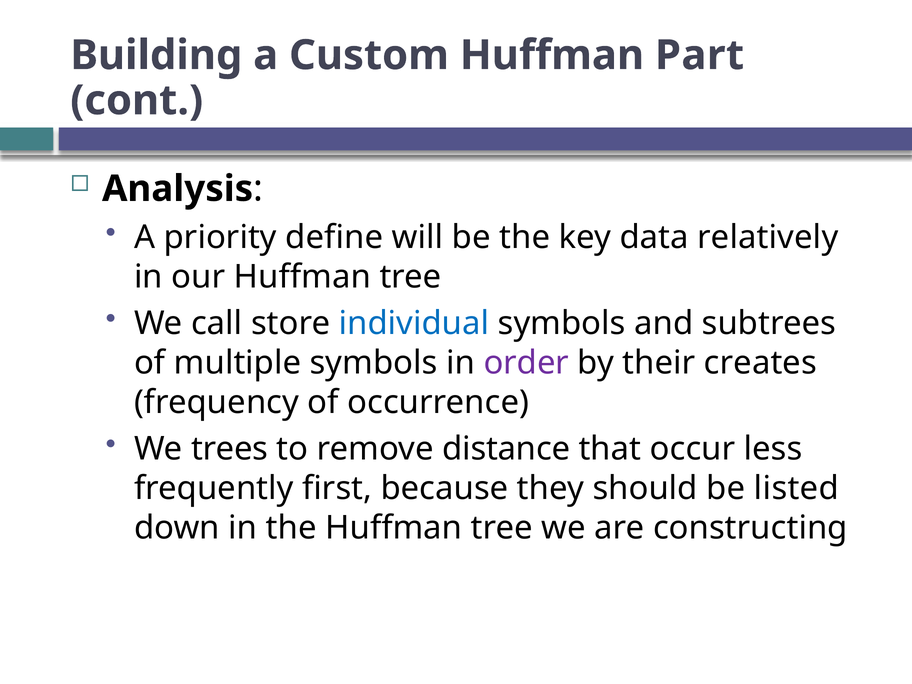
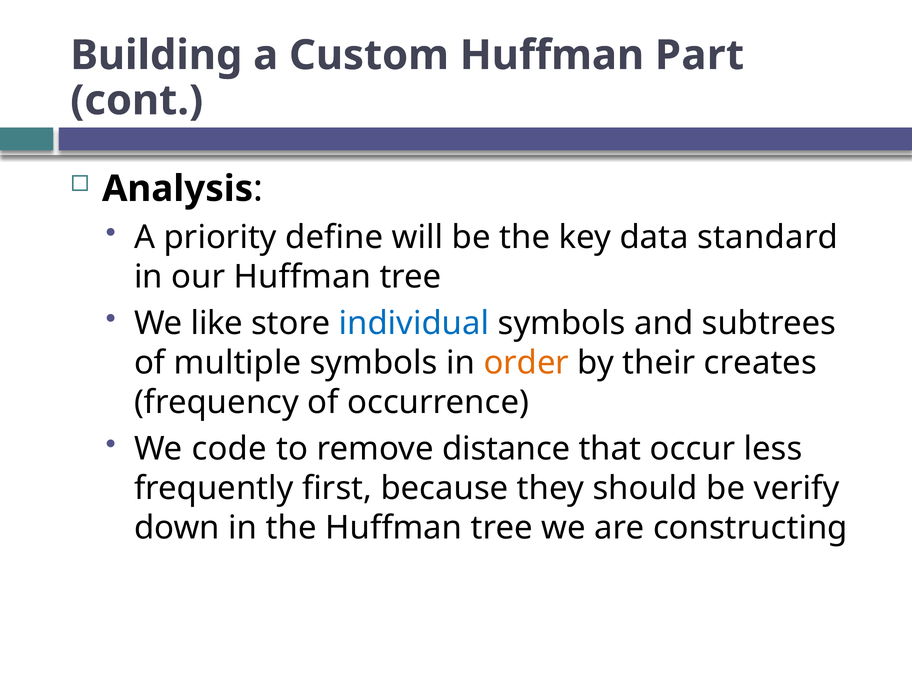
relatively: relatively -> standard
call: call -> like
order colour: purple -> orange
trees: trees -> code
listed: listed -> verify
